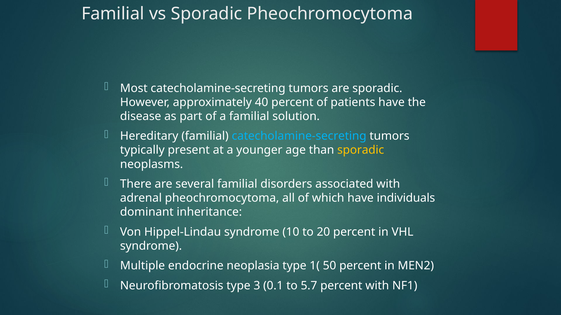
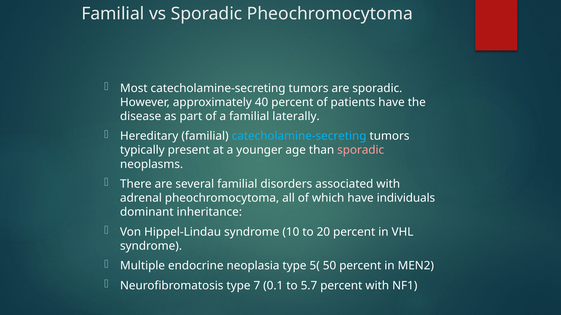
solution: solution -> laterally
sporadic at (361, 150) colour: yellow -> pink
1(: 1( -> 5(
3: 3 -> 7
